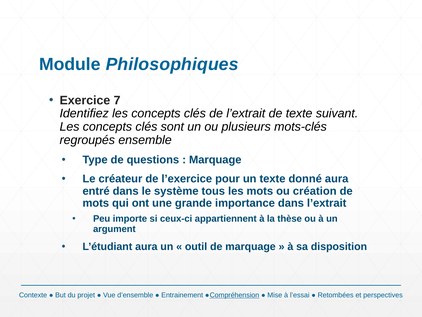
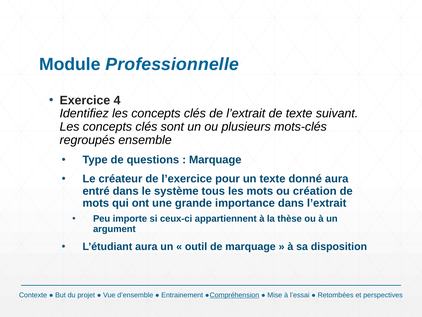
Philosophiques: Philosophiques -> Professionnelle
7: 7 -> 4
